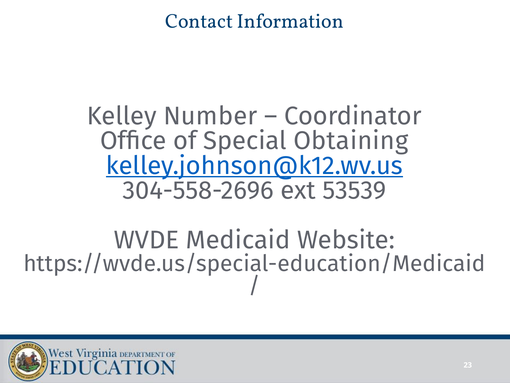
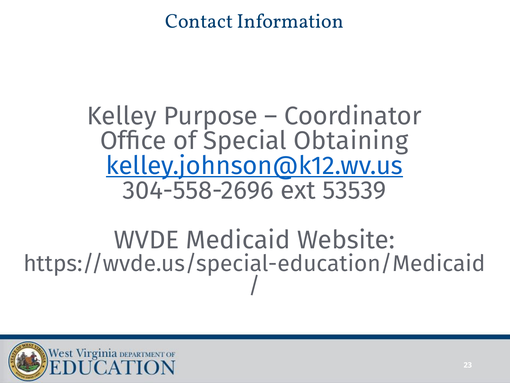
Number: Number -> Purpose
